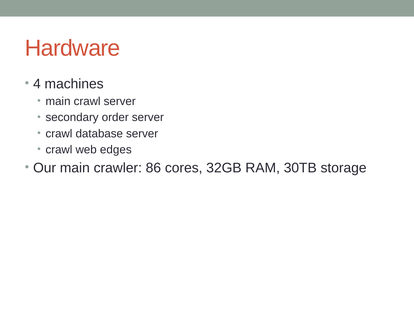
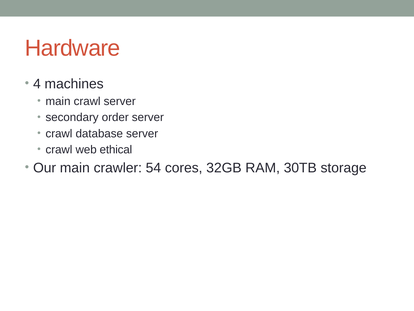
edges: edges -> ethical
86: 86 -> 54
